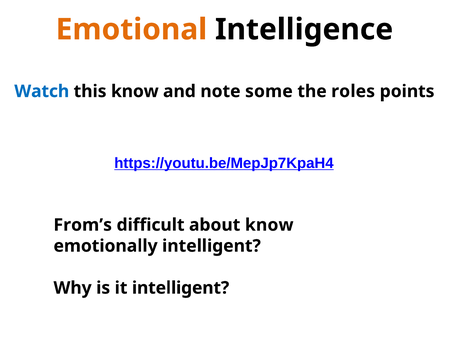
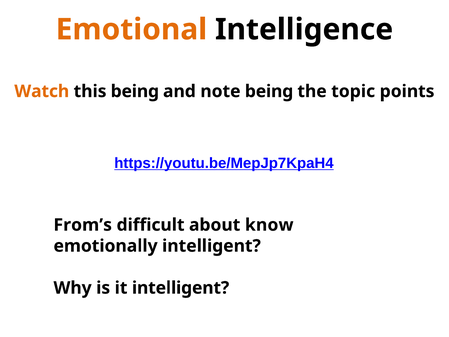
Watch colour: blue -> orange
this know: know -> being
note some: some -> being
roles: roles -> topic
